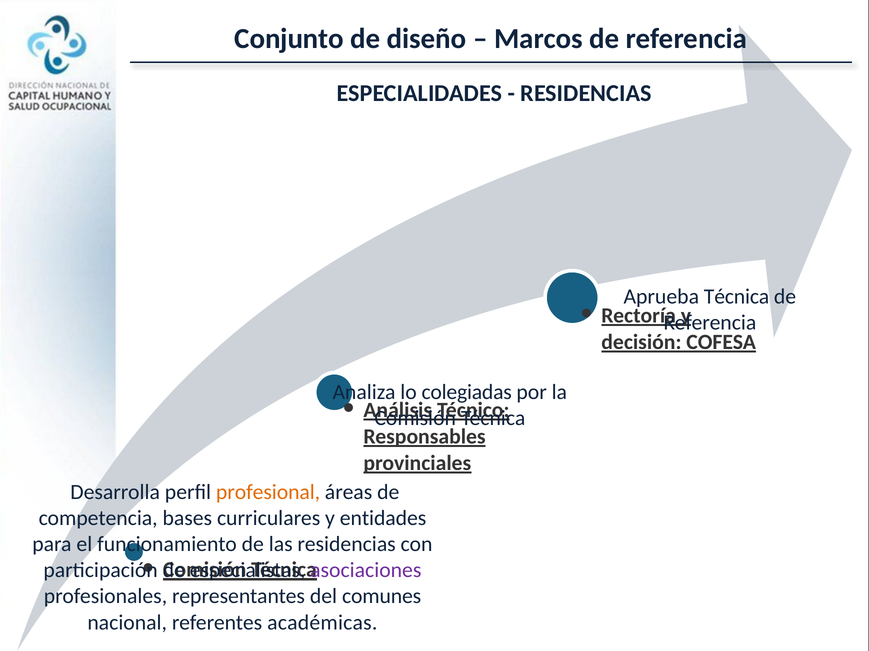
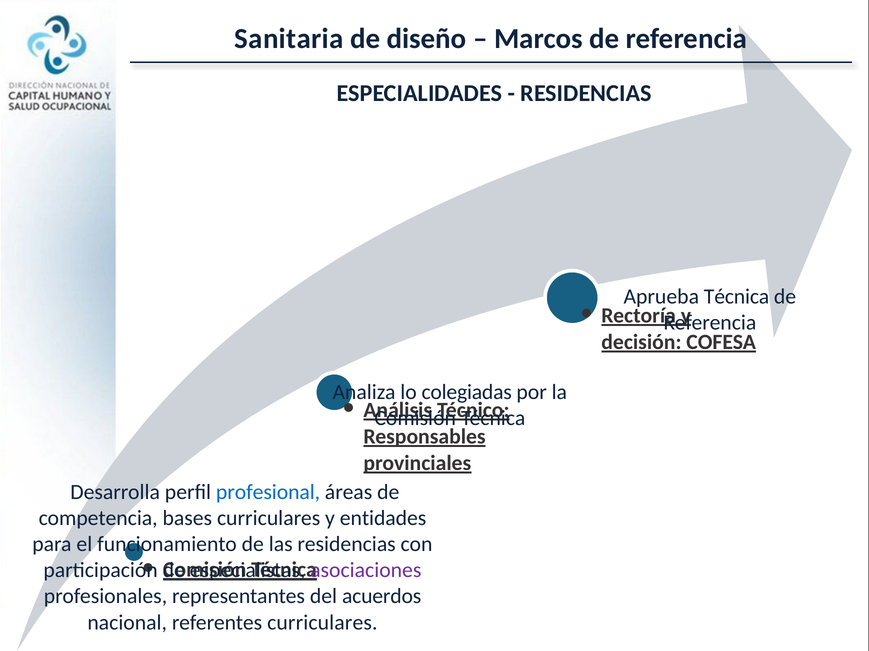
Conjunto: Conjunto -> Sanitaria
profesional colour: orange -> blue
comunes: comunes -> acuerdos
referentes académicas: académicas -> curriculares
